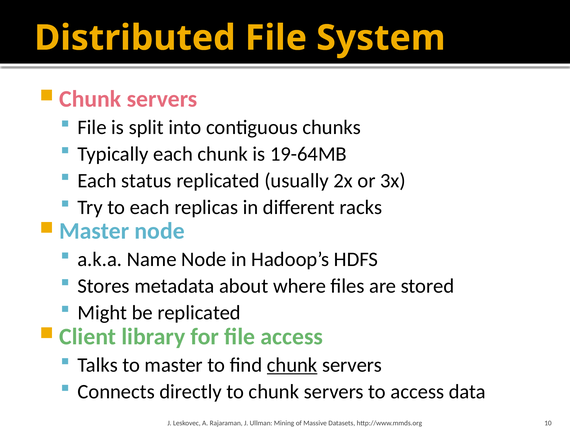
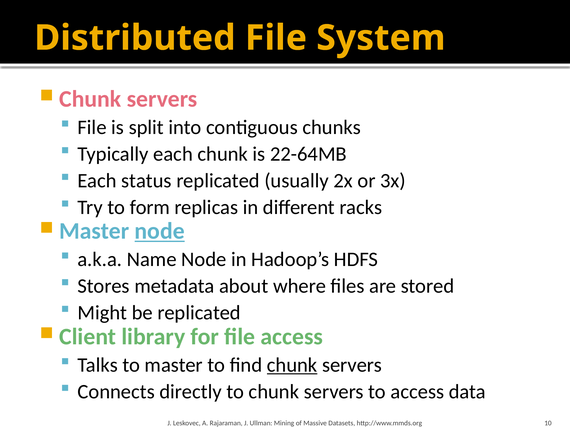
19-64MB: 19-64MB -> 22-64MB
to each: each -> form
node at (160, 231) underline: none -> present
